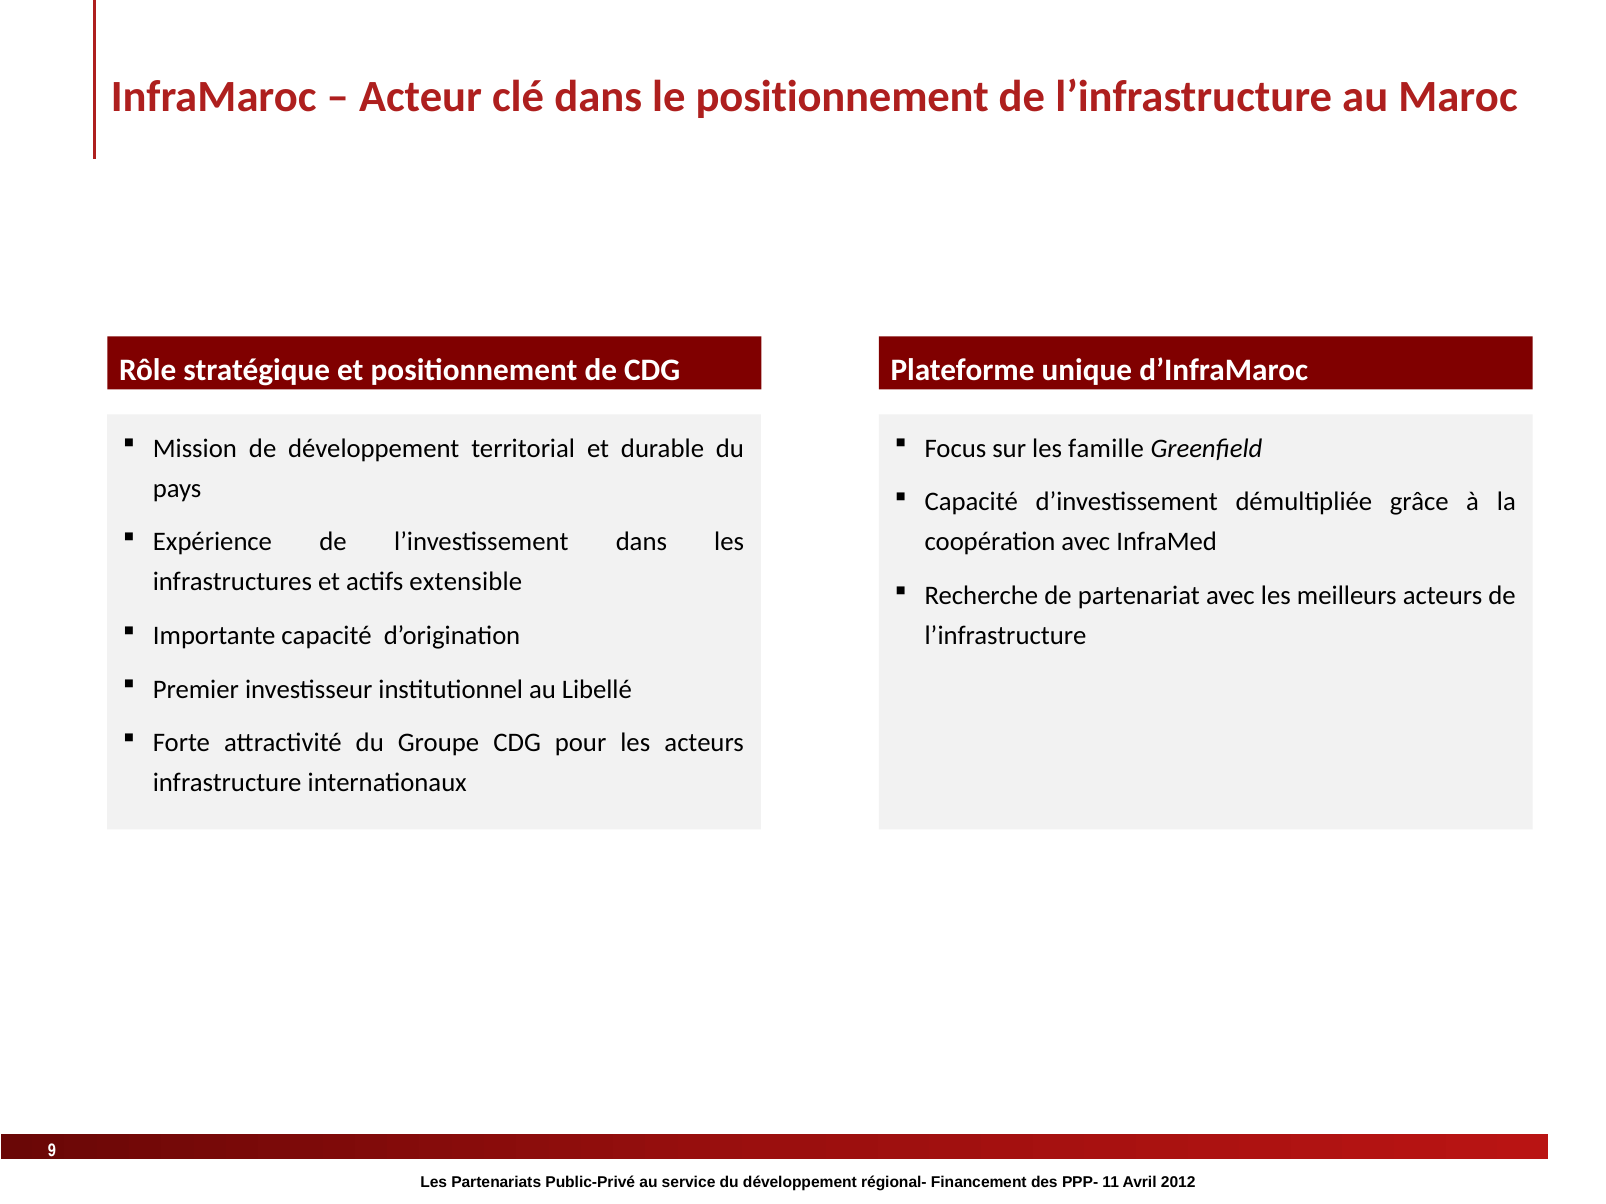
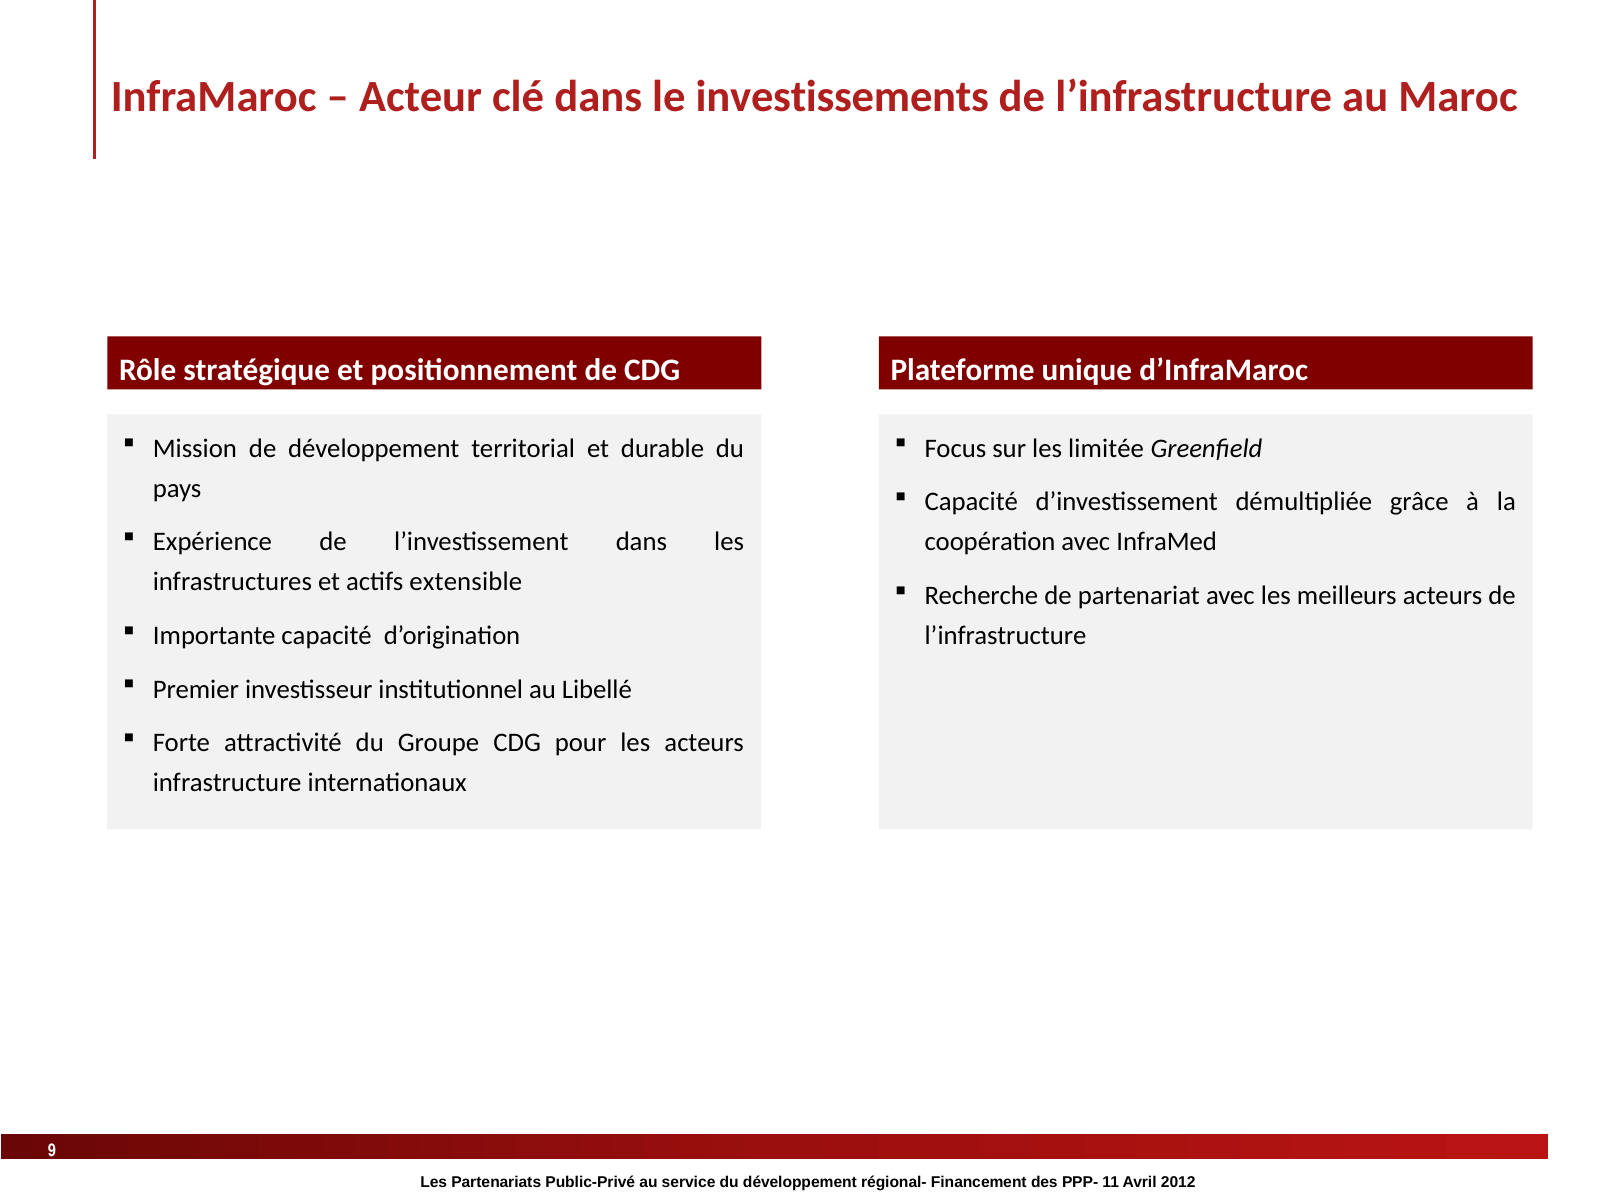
le positionnement: positionnement -> investissements
famille: famille -> limitée
